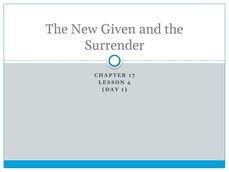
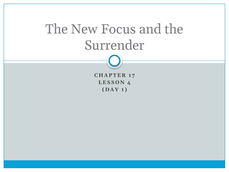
Given: Given -> Focus
